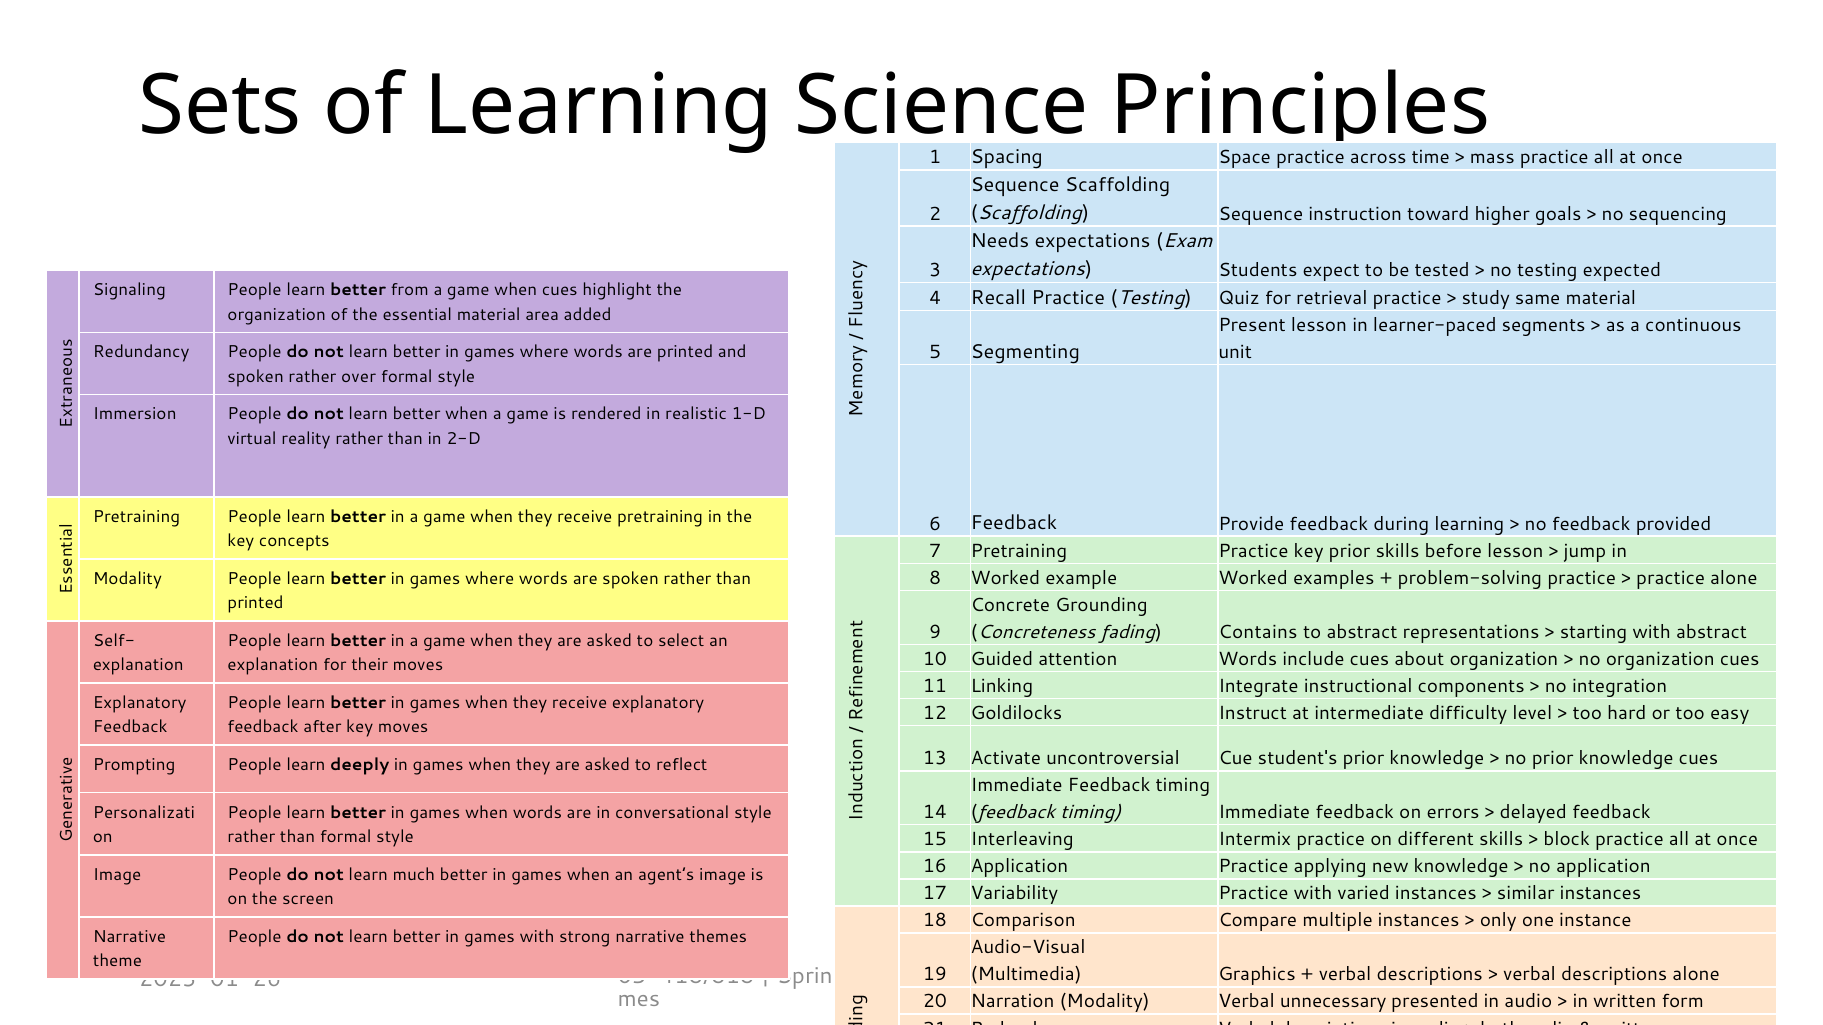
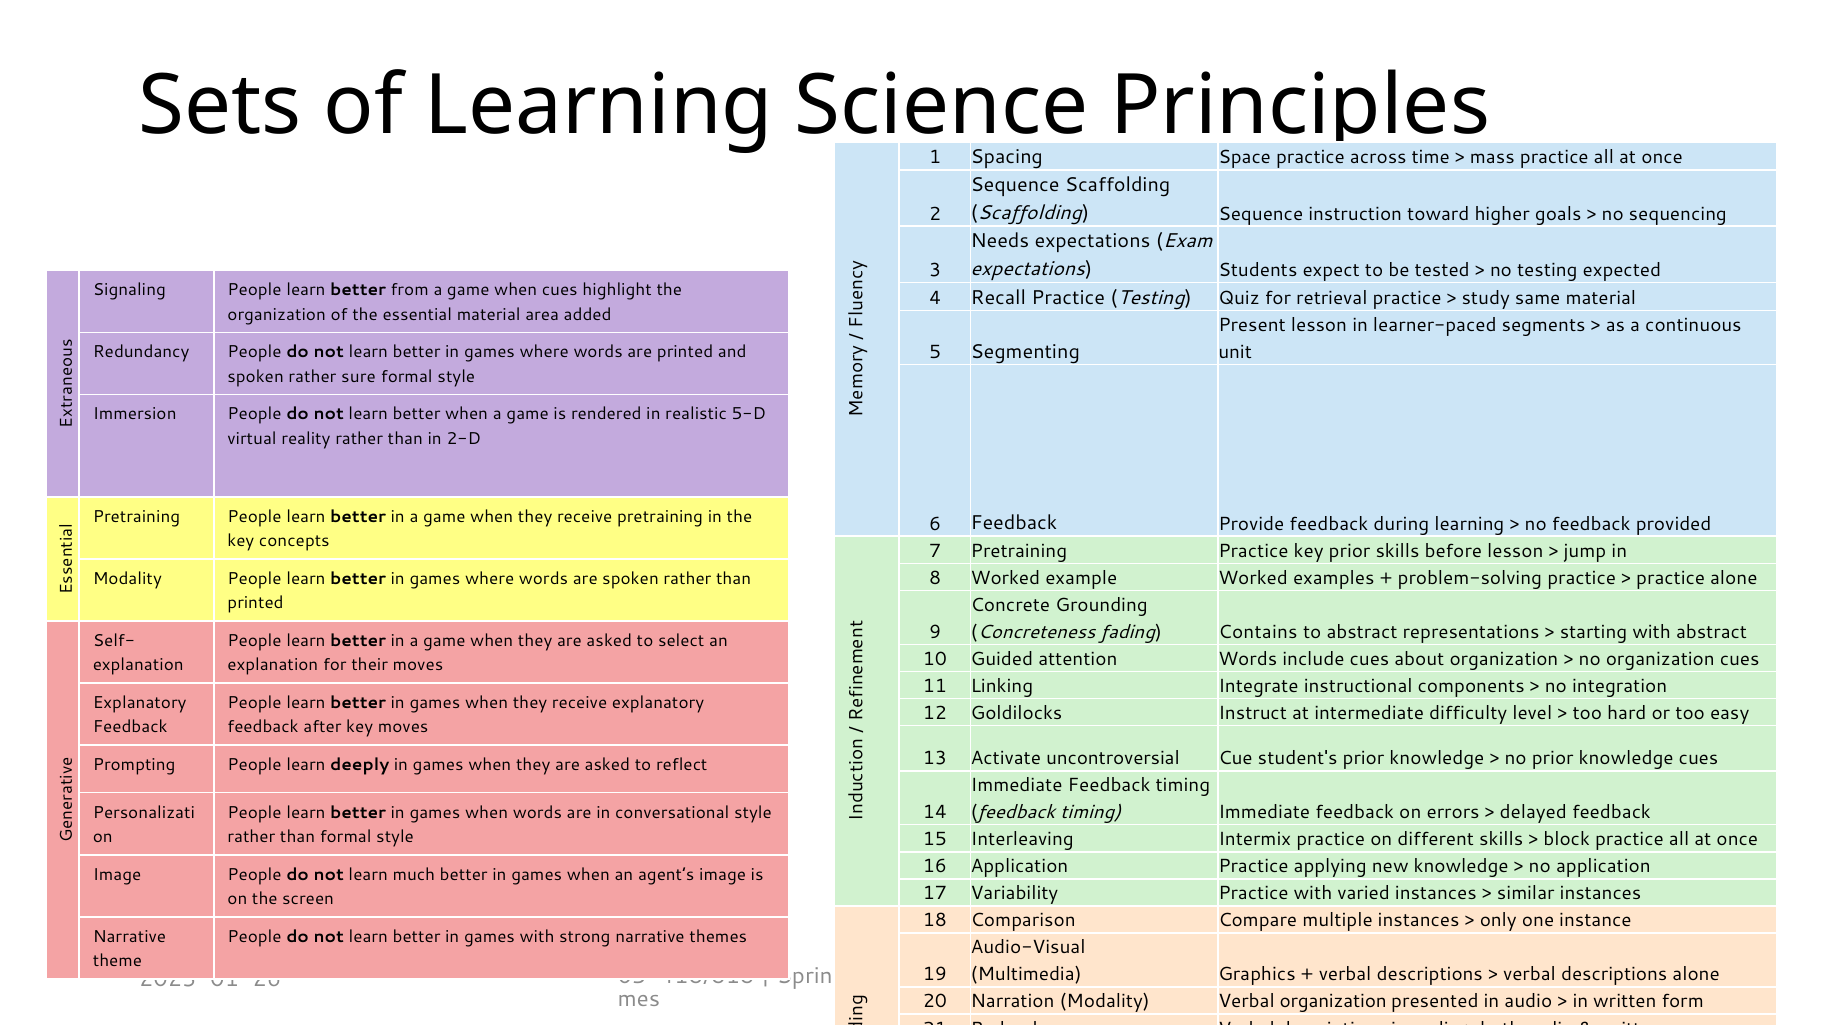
over: over -> sure
1-D: 1-D -> 5-D
Verbal unnecessary: unnecessary -> organization
